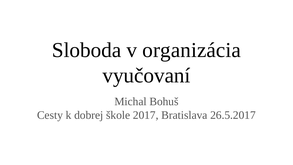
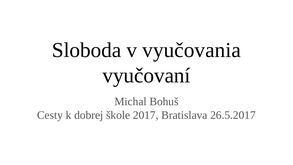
organizácia: organizácia -> vyučovania
